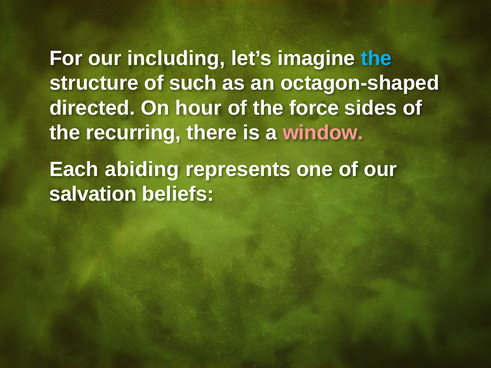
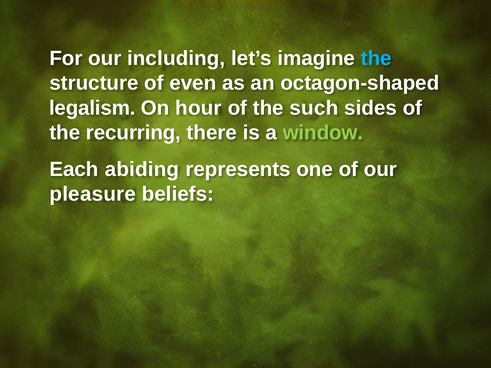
such: such -> even
directed: directed -> legalism
force: force -> such
window colour: pink -> light green
salvation: salvation -> pleasure
